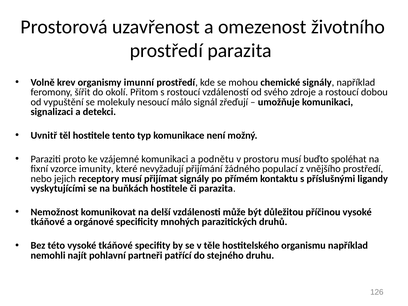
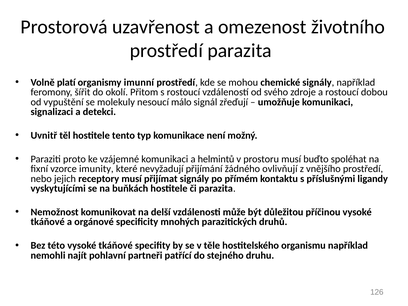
krev: krev -> platí
podnětu: podnětu -> helmintů
populací: populací -> ovlivňují
